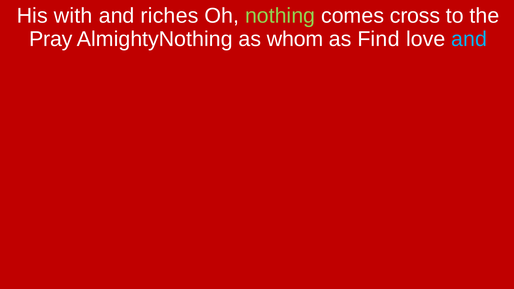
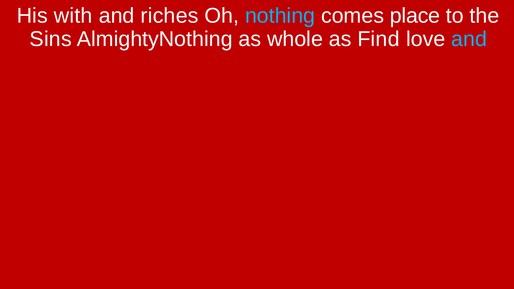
nothing colour: light green -> light blue
cross: cross -> place
Pray: Pray -> Sins
whom: whom -> whole
